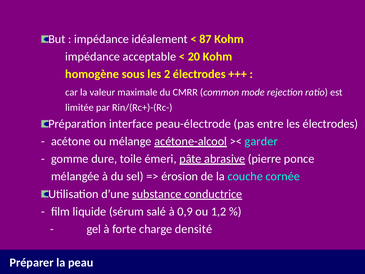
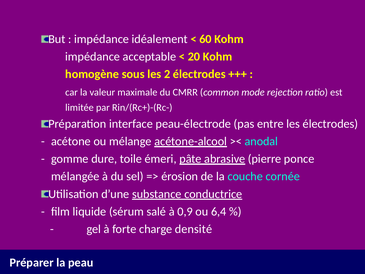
87: 87 -> 60
garder: garder -> anodal
1,2: 1,2 -> 6,4
